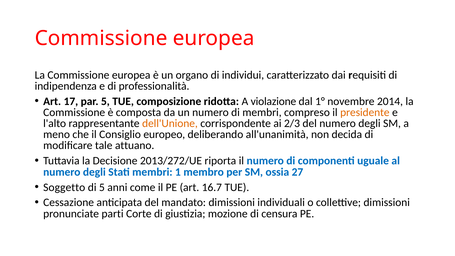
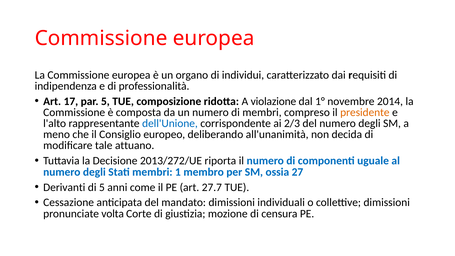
dell'Unione colour: orange -> blue
Soggetto: Soggetto -> Derivanti
16.7: 16.7 -> 27.7
parti: parti -> volta
